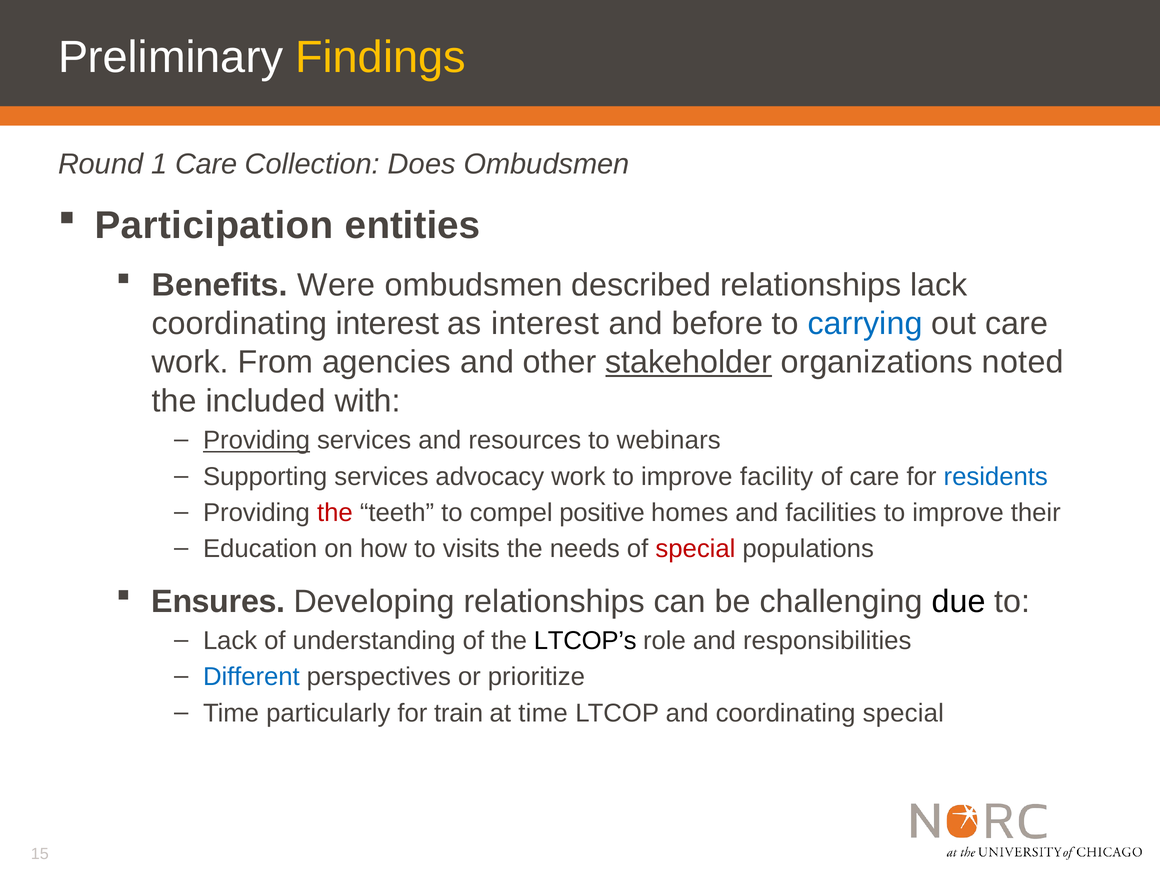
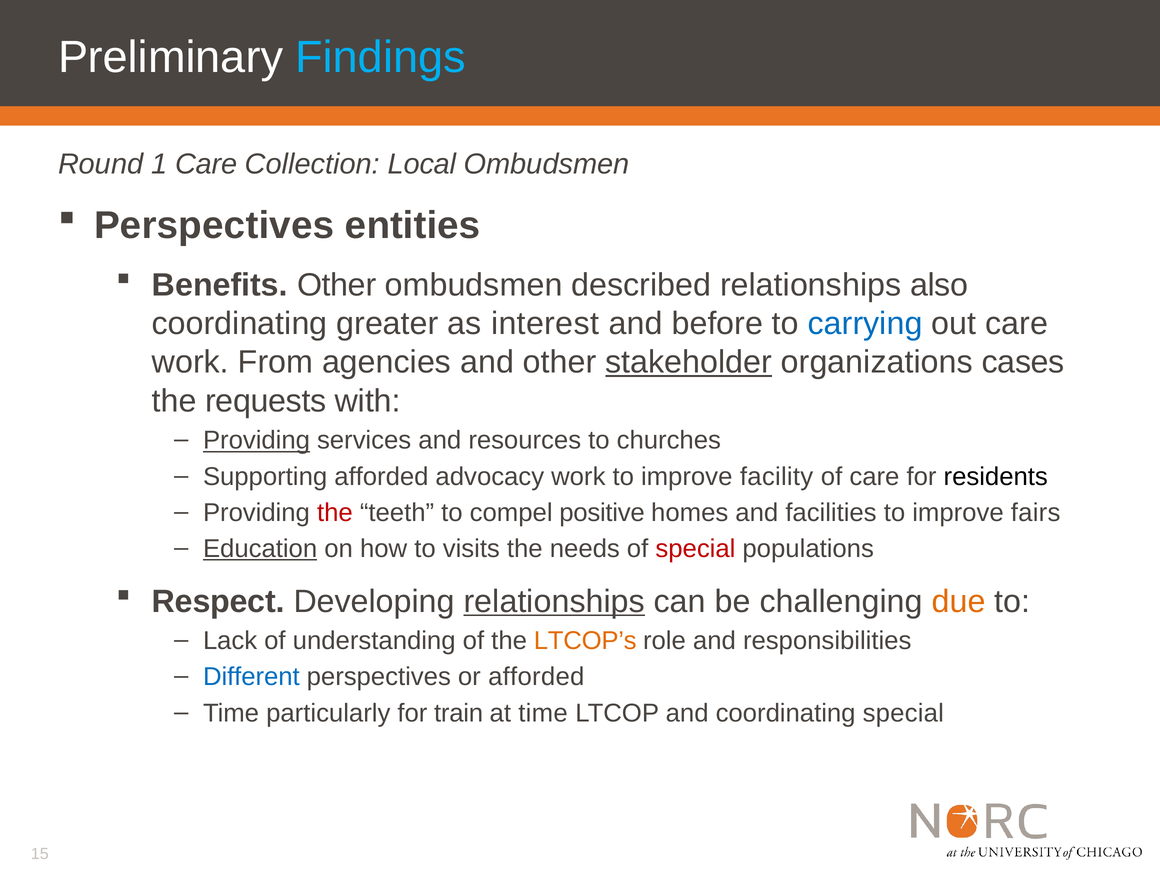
Findings colour: yellow -> light blue
Does: Does -> Local
Participation at (214, 225): Participation -> Perspectives
Benefits Were: Were -> Other
relationships lack: lack -> also
coordinating interest: interest -> greater
noted: noted -> cases
included: included -> requests
webinars: webinars -> churches
Supporting services: services -> afforded
residents colour: blue -> black
their: their -> fairs
Education underline: none -> present
Ensures: Ensures -> Respect
relationships at (554, 601) underline: none -> present
due colour: black -> orange
LTCOP’s colour: black -> orange
or prioritize: prioritize -> afforded
